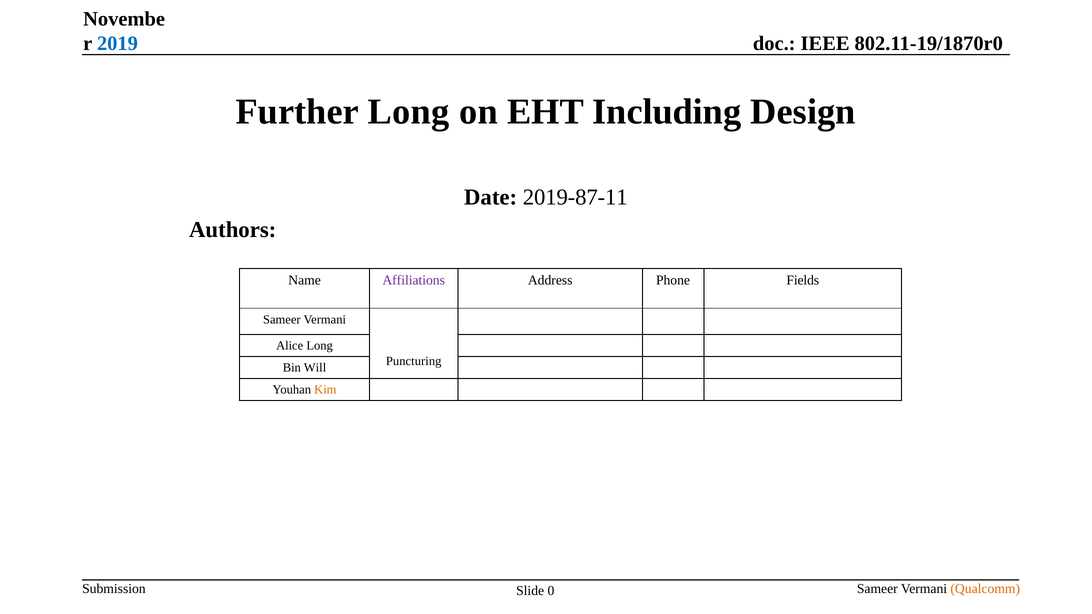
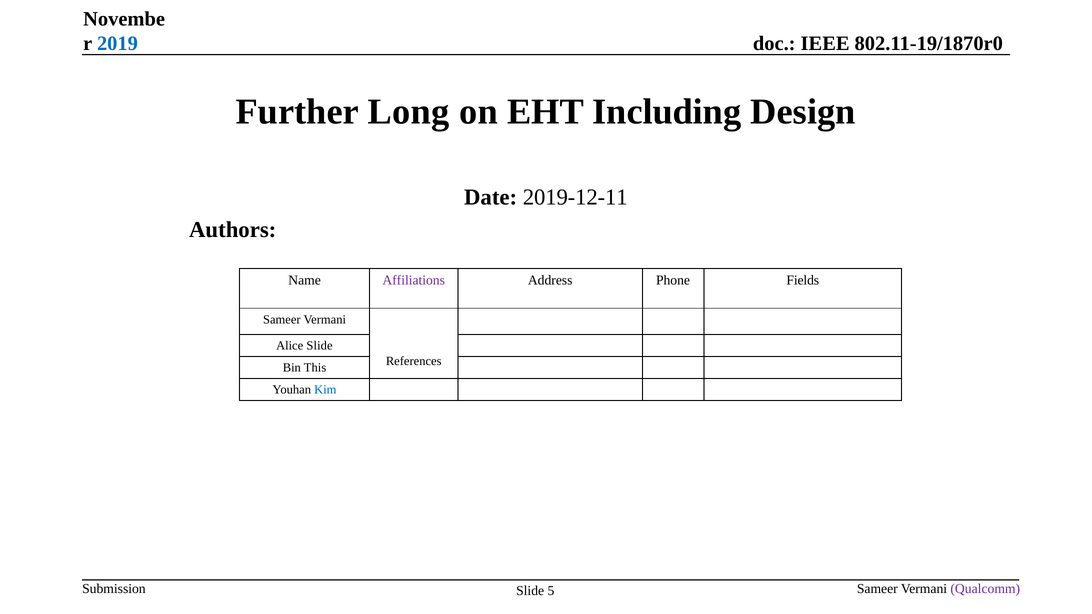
2019-87-11: 2019-87-11 -> 2019-12-11
Alice Long: Long -> Slide
Puncturing: Puncturing -> References
Will: Will -> This
Kim colour: orange -> blue
Qualcomm colour: orange -> purple
0: 0 -> 5
